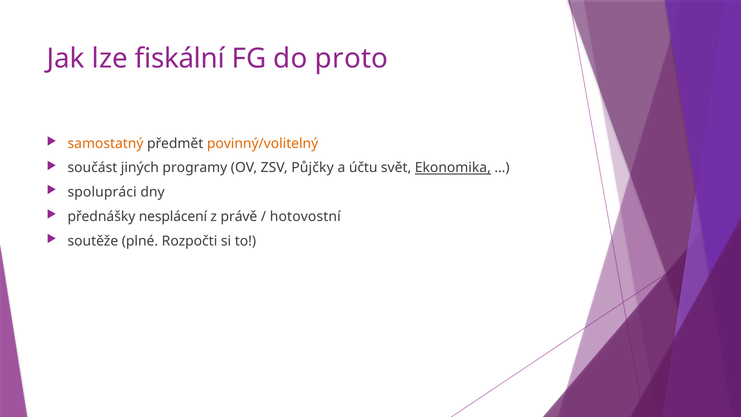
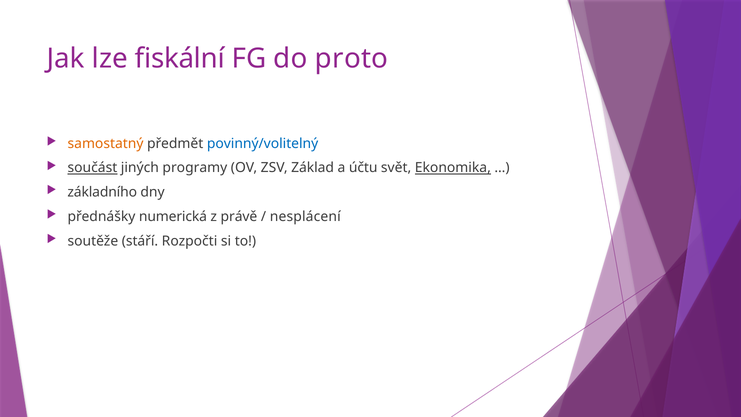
povinný/volitelný colour: orange -> blue
součást underline: none -> present
Půjčky: Půjčky -> Základ
spolupráci: spolupráci -> základního
nesplácení: nesplácení -> numerická
hotovostní: hotovostní -> nesplácení
plné: plné -> stáří
